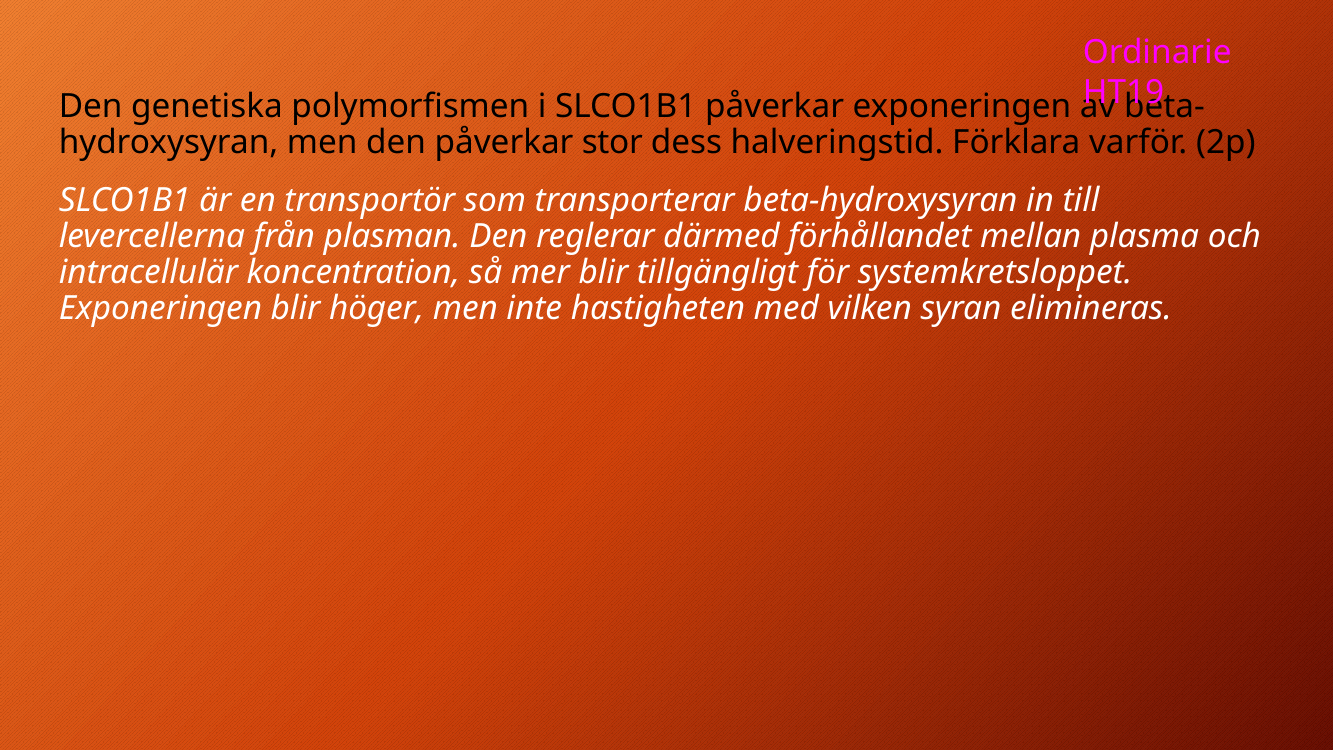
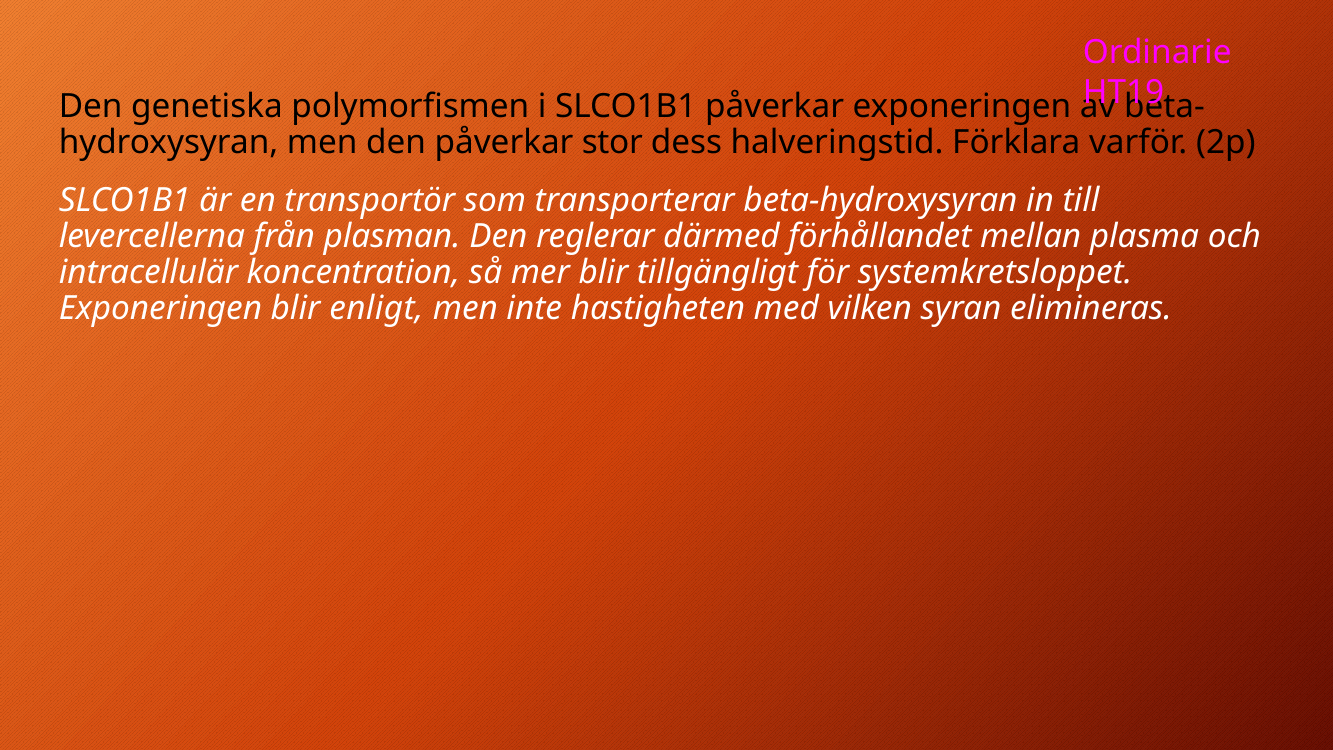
höger: höger -> enligt
